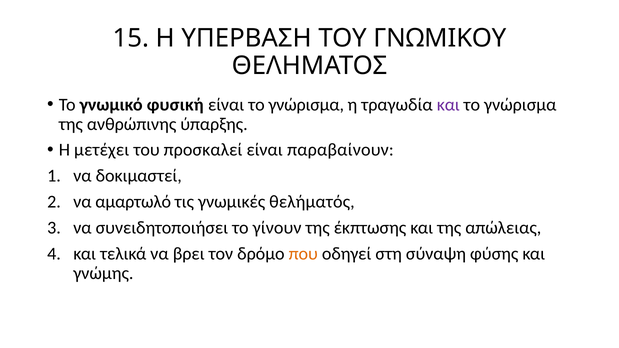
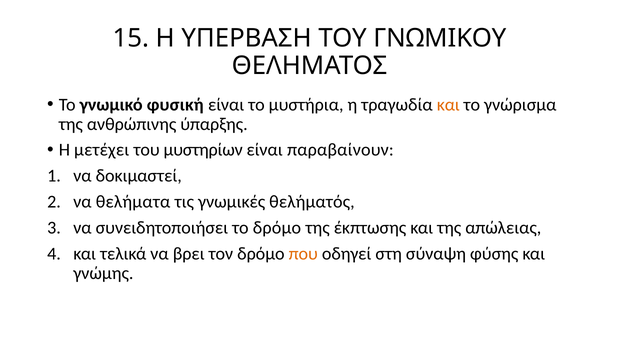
είναι το γνώρισμα: γνώρισμα -> μυστήρια
και at (448, 105) colour: purple -> orange
προσκαλεί: προσκαλεί -> μυστηρίων
αμαρτωλό: αμαρτωλό -> θελήματα
το γίνουν: γίνουν -> δρόμο
